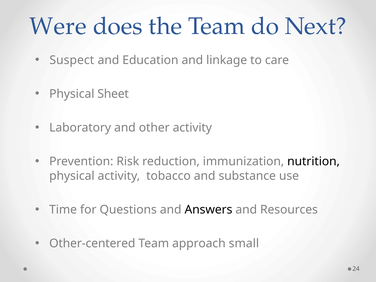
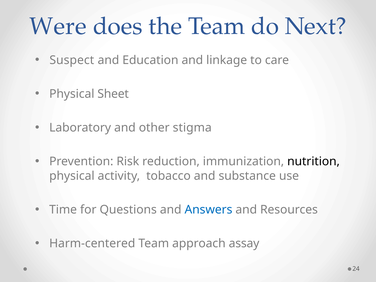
other activity: activity -> stigma
Answers colour: black -> blue
Other-centered: Other-centered -> Harm-centered
small: small -> assay
